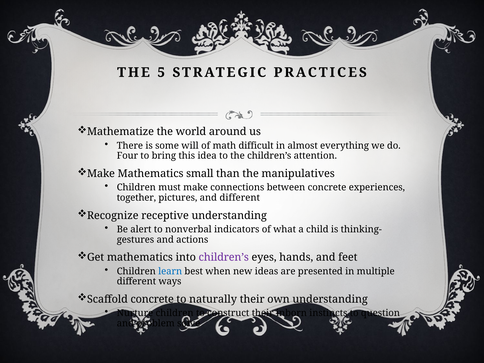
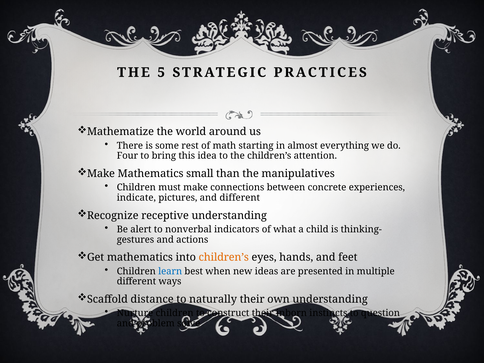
will: will -> rest
difficult: difficult -> starting
together: together -> indicate
children’s at (224, 257) colour: purple -> orange
Scaffold concrete: concrete -> distance
